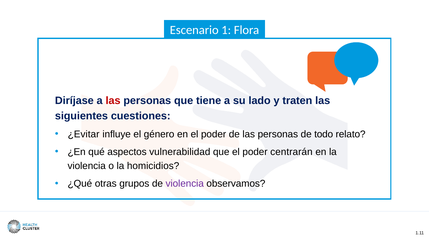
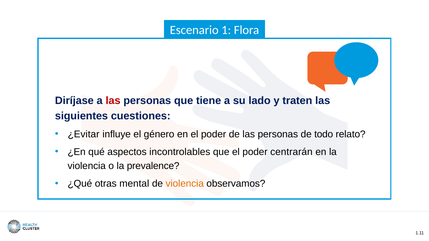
vulnerabilidad: vulnerabilidad -> incontrolables
homicidios: homicidios -> prevalence
grupos: grupos -> mental
violencia at (185, 184) colour: purple -> orange
